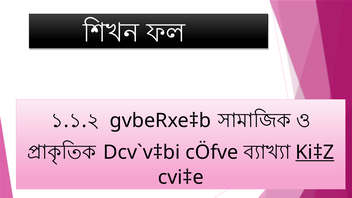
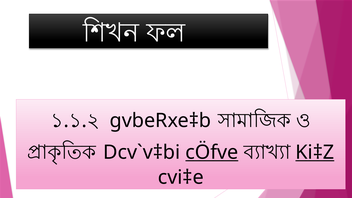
cÖfve underline: none -> present
